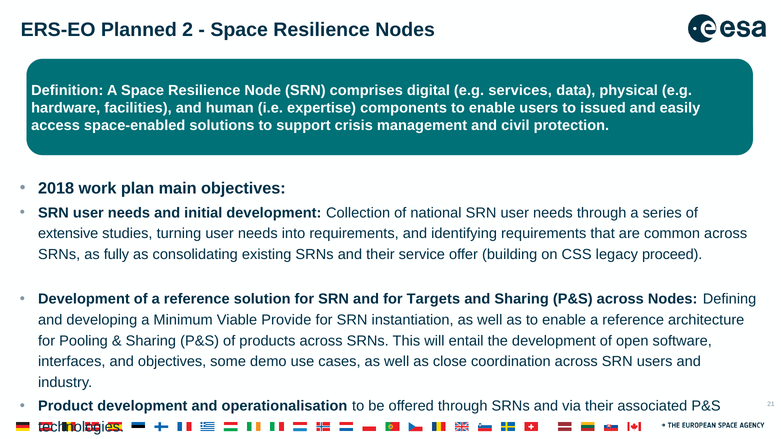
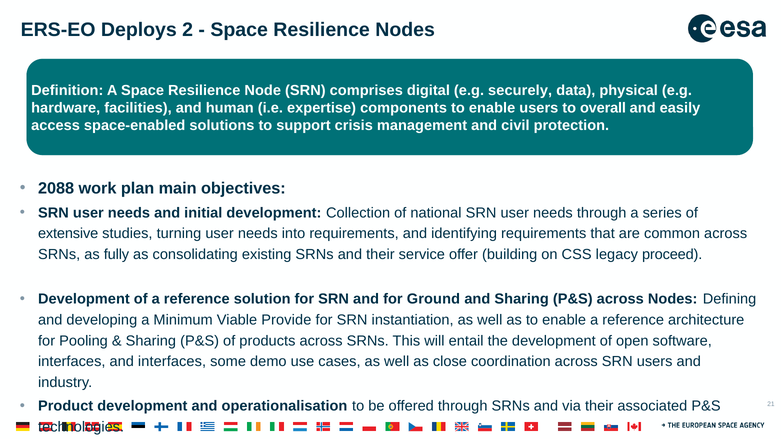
Planned: Planned -> Deploys
services: services -> securely
issued: issued -> overall
2018: 2018 -> 2088
Targets: Targets -> Ground
and objectives: objectives -> interfaces
